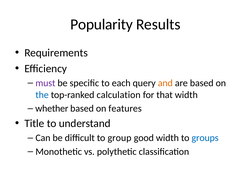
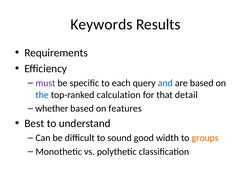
Popularity: Popularity -> Keywords
and colour: orange -> blue
that width: width -> detail
Title: Title -> Best
group: group -> sound
groups colour: blue -> orange
